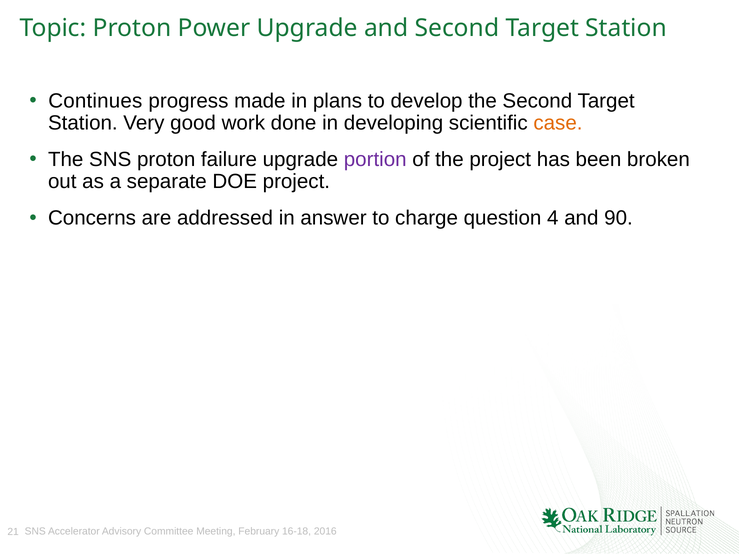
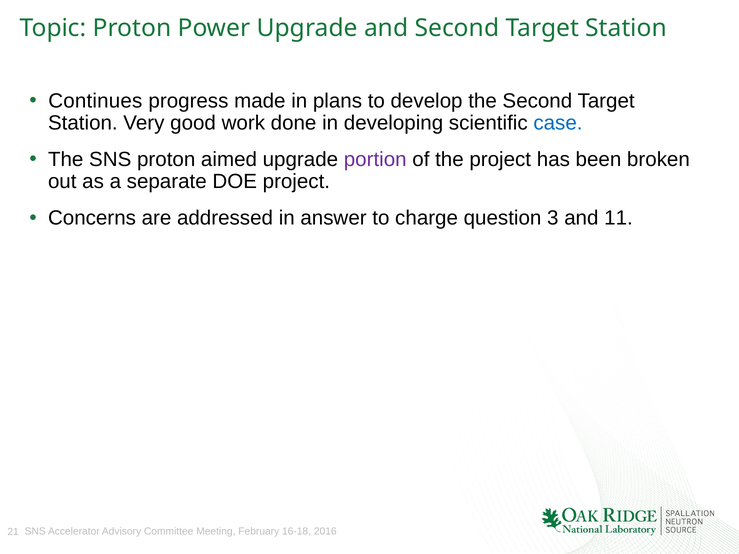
case colour: orange -> blue
failure: failure -> aimed
4: 4 -> 3
90: 90 -> 11
